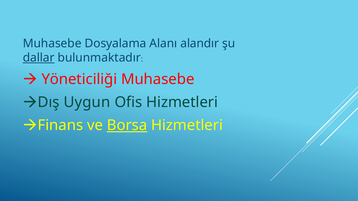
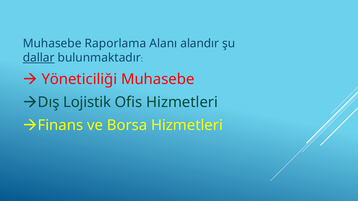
Dosyalama: Dosyalama -> Raporlama
Uygun: Uygun -> Lojistik
Borsa underline: present -> none
